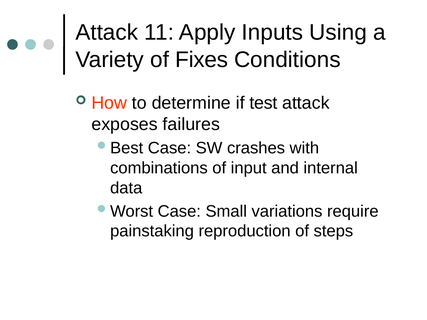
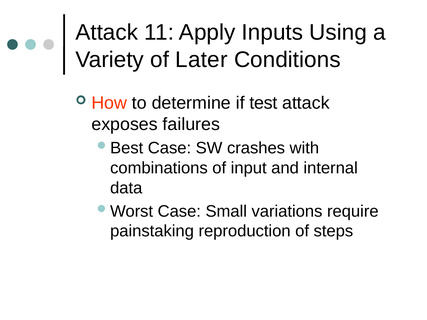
Fixes: Fixes -> Later
